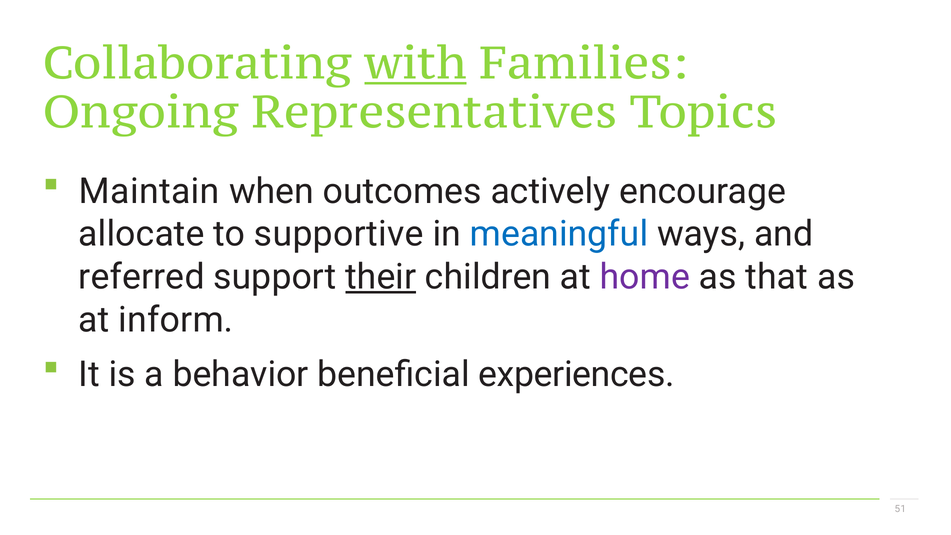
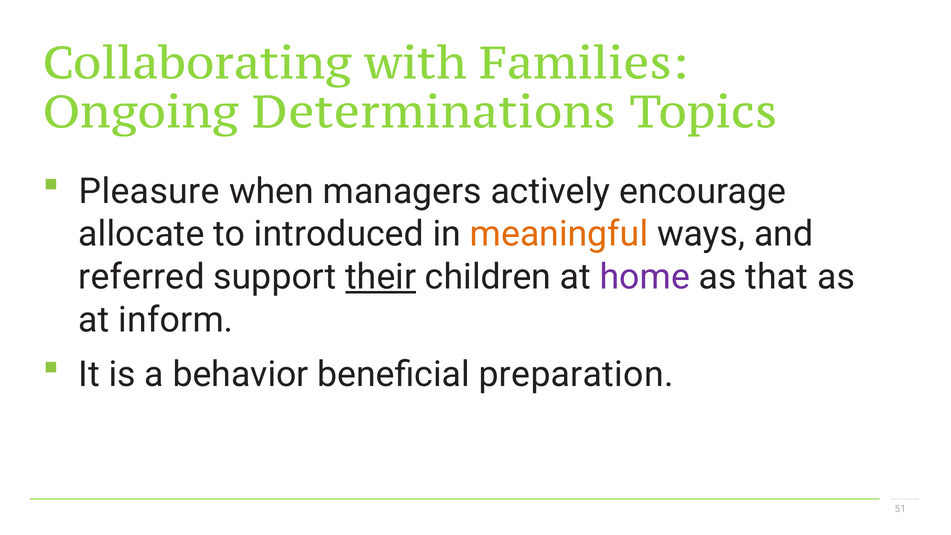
with underline: present -> none
Representatives: Representatives -> Determinations
Maintain: Maintain -> Pleasure
outcomes: outcomes -> managers
supportive: supportive -> introduced
meaningful colour: blue -> orange
experiences: experiences -> preparation
